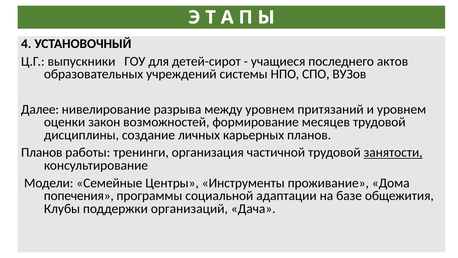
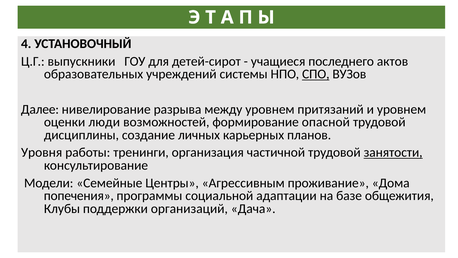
СПО underline: none -> present
закон: закон -> люди
месяцев: месяцев -> опасной
Планов at (42, 152): Планов -> Уровня
Инструменты: Инструменты -> Агрессивным
